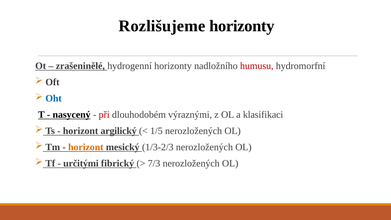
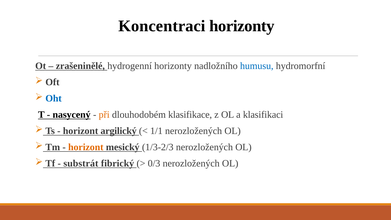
Rozlišujeme: Rozlišujeme -> Koncentraci
humusu colour: red -> blue
při colour: red -> orange
výraznými: výraznými -> klasifikace
1/5: 1/5 -> 1/1
určitými: určitými -> substrát
7/3: 7/3 -> 0/3
